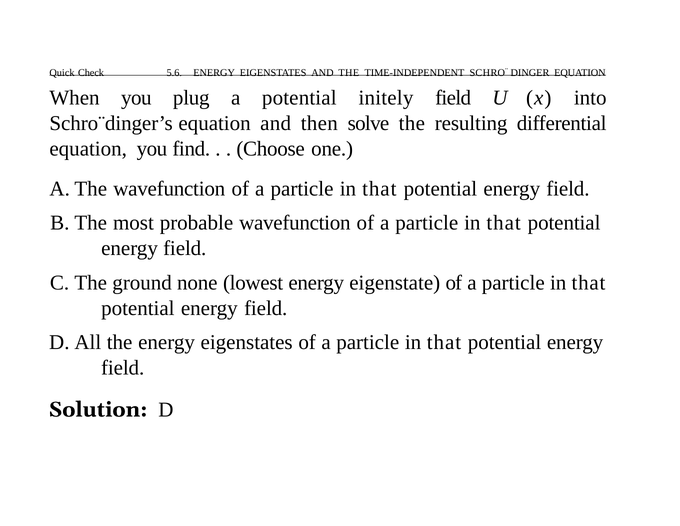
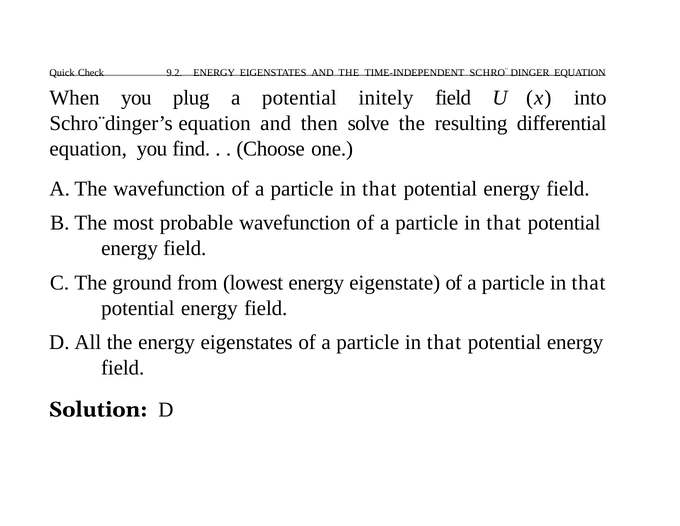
5.6: 5.6 -> 9.2
none: none -> from
